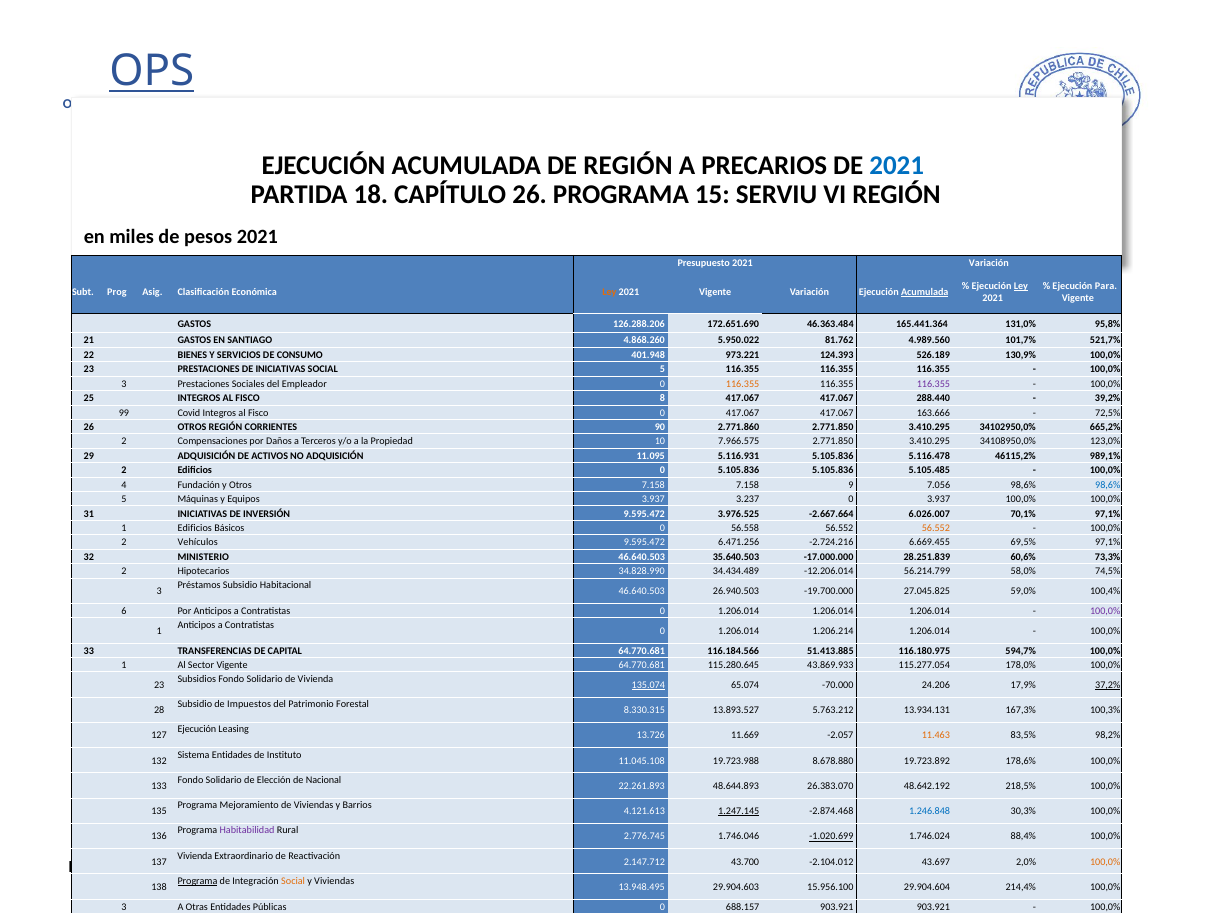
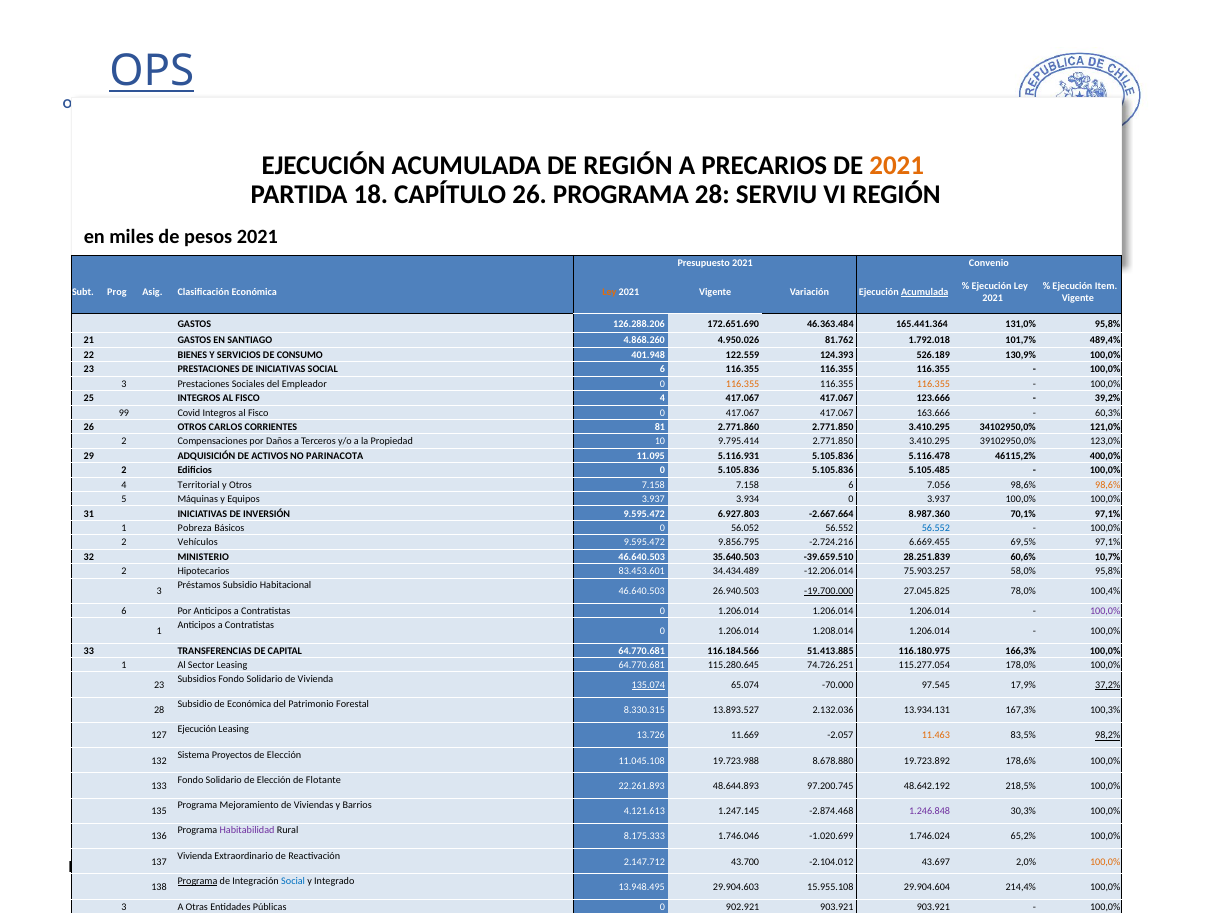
2021 at (897, 166) colour: blue -> orange
PROGRAMA 15: 15 -> 28
2021 Variación: Variación -> Convenio
Ley at (1021, 286) underline: present -> none
Ejecución Para: Para -> Item
5.950.022: 5.950.022 -> 4.950.026
4.989.560: 4.989.560 -> 1.792.018
521,7%: 521,7% -> 489,4%
973.221: 973.221 -> 122.559
SOCIAL 5: 5 -> 6
116.355 at (933, 384) colour: purple -> orange
FISCO 8: 8 -> 4
288.440: 288.440 -> 123.666
72,5%: 72,5% -> 60,3%
OTROS REGIÓN: REGIÓN -> CARLOS
90: 90 -> 81
665,2%: 665,2% -> 121,0%
7.966.575: 7.966.575 -> 9.795.414
34108950,0%: 34108950,0% -> 39102950,0%
NO ADQUISICIÓN: ADQUISICIÓN -> PARINACOTA
989,1%: 989,1% -> 400,0%
Fundación: Fundación -> Territorial
7.158 9: 9 -> 6
98,6% at (1108, 485) colour: blue -> orange
3.237: 3.237 -> 3.934
3.976.525: 3.976.525 -> 6.927.803
6.026.007: 6.026.007 -> 8.987.360
1 Edificios: Edificios -> Pobreza
56.558: 56.558 -> 56.052
56.552 at (936, 528) colour: orange -> blue
6.471.256: 6.471.256 -> 9.856.795
-17.000.000: -17.000.000 -> -39.659.510
73,3%: 73,3% -> 10,7%
34.828.990: 34.828.990 -> 83.453.601
56.214.799: 56.214.799 -> 75.903.257
58,0% 74,5%: 74,5% -> 95,8%
-19.700.000 underline: none -> present
59,0%: 59,0% -> 78,0%
1.206.214: 1.206.214 -> 1.208.014
594,7%: 594,7% -> 166,3%
Sector Vigente: Vigente -> Leasing
43.869.933: 43.869.933 -> 74.726.251
24.206: 24.206 -> 97.545
de Impuestos: Impuestos -> Económica
5.763.212: 5.763.212 -> 2.132.036
98,2% underline: none -> present
Sistema Entidades: Entidades -> Proyectos
Instituto at (284, 755): Instituto -> Elección
de Nacional: Nacional -> Flotante
26.383.070: 26.383.070 -> 97.200.745
1.247.145 underline: present -> none
1.246.848 colour: blue -> purple
2.776.745: 2.776.745 -> 8.175.333
-1.020.699 underline: present -> none
88,4%: 88,4% -> 65,2%
Social at (293, 881) colour: orange -> blue
y Viviendas: Viviendas -> Integrado
15.956.100: 15.956.100 -> 15.955.108
688.157: 688.157 -> 902.921
